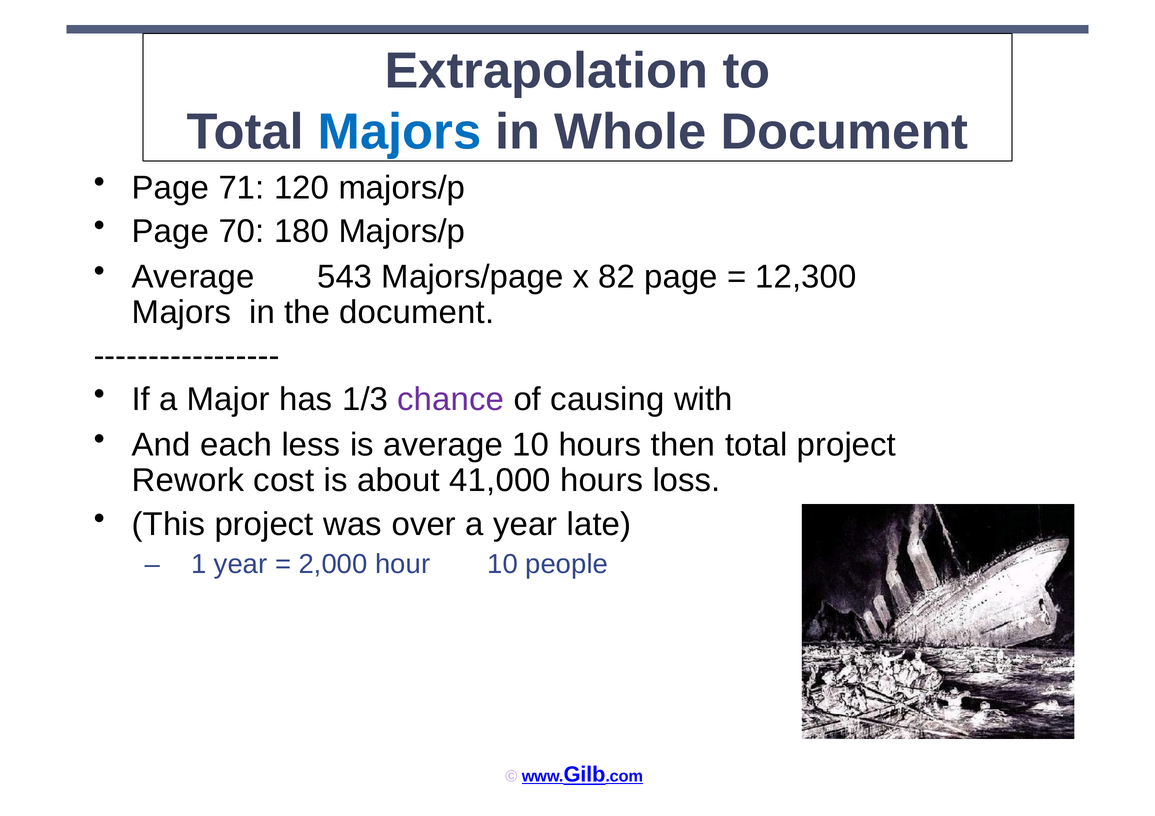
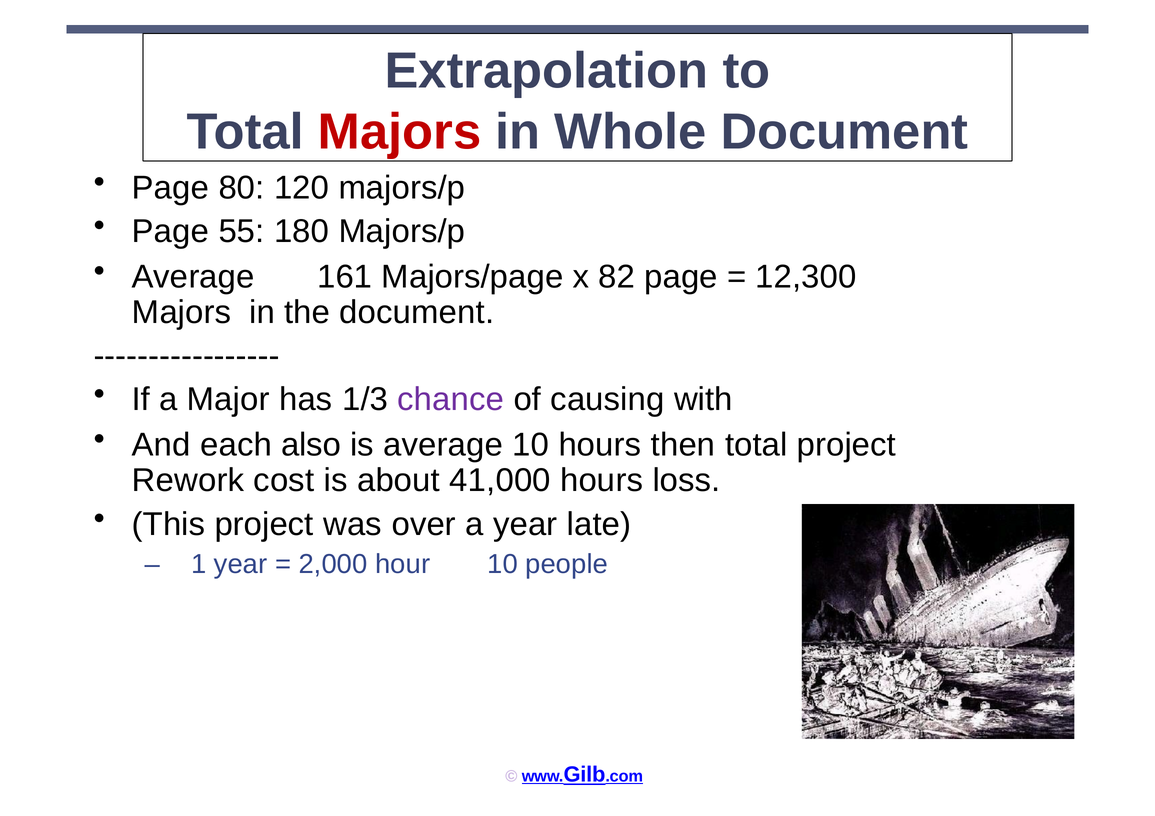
Majors at (400, 132) colour: blue -> red
71: 71 -> 80
70: 70 -> 55
543: 543 -> 161
less: less -> also
